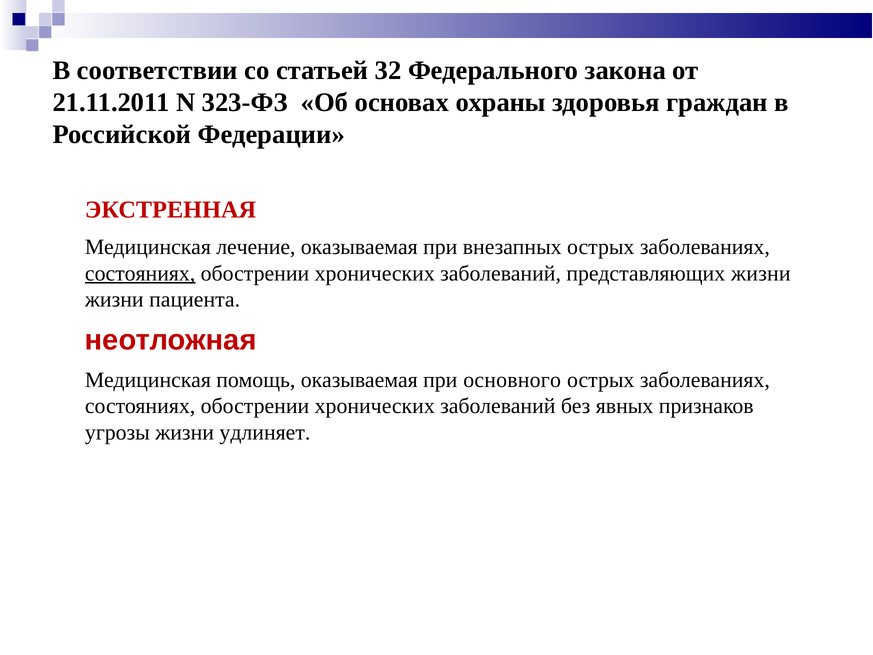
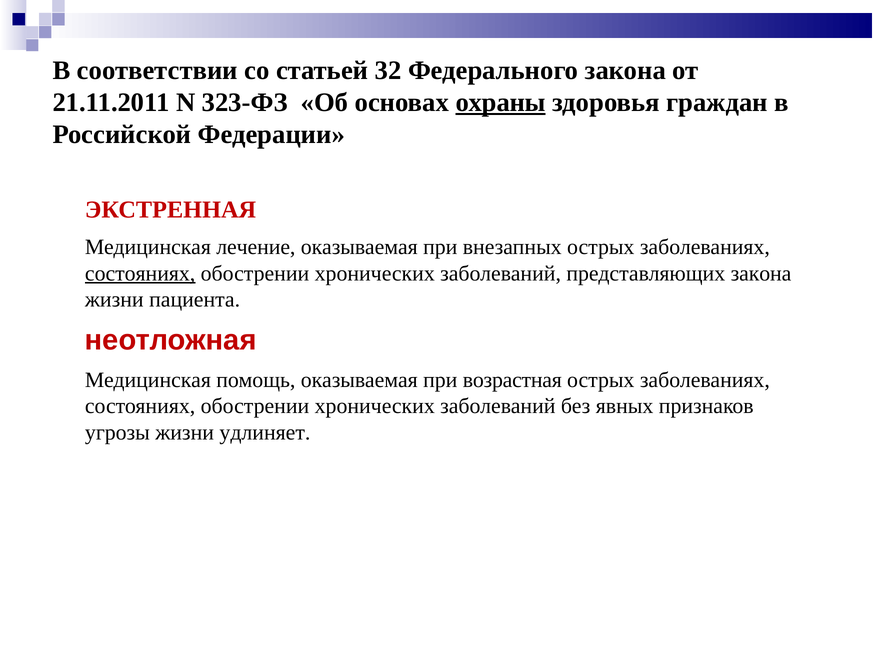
охраны underline: none -> present
представляющих жизни: жизни -> закона
основного: основного -> возрастная
